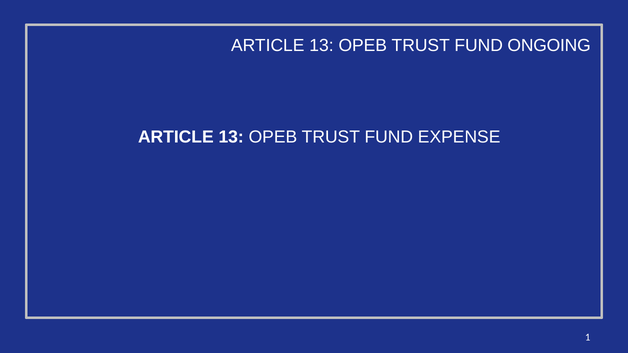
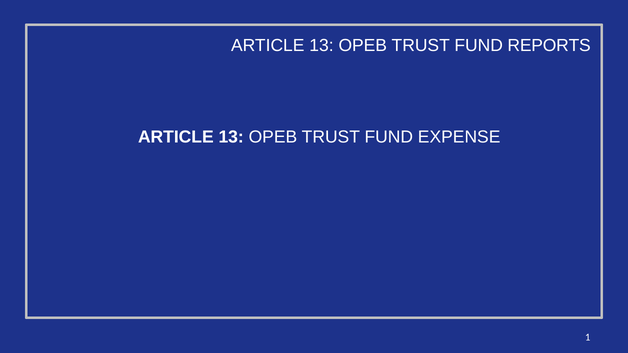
ONGOING: ONGOING -> REPORTS
